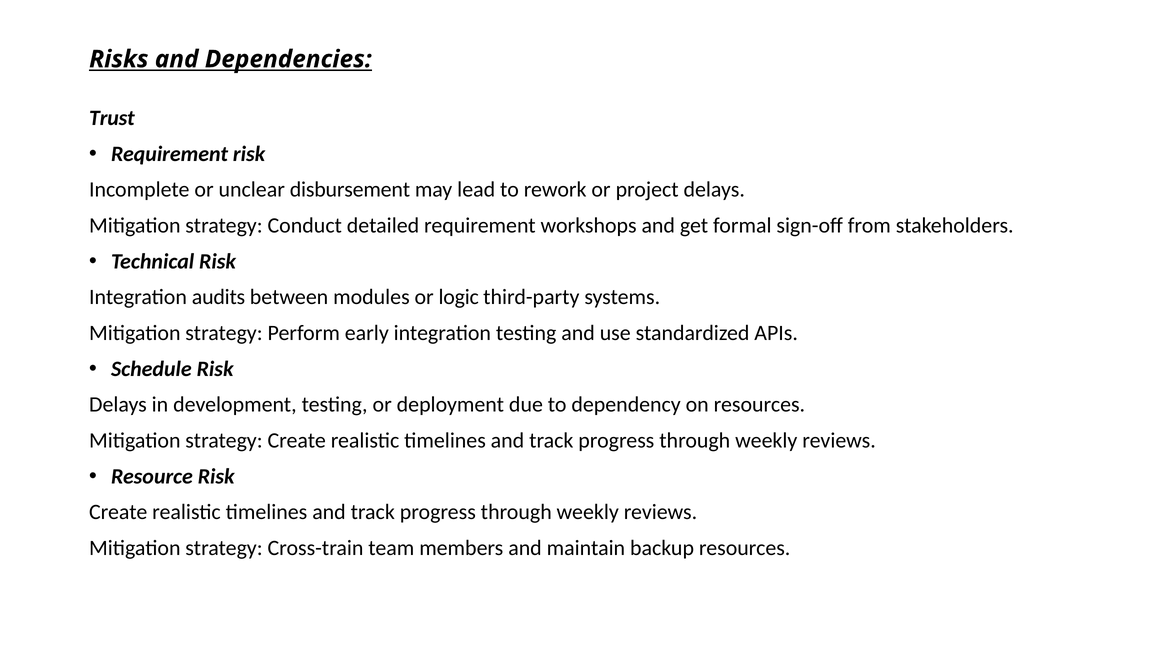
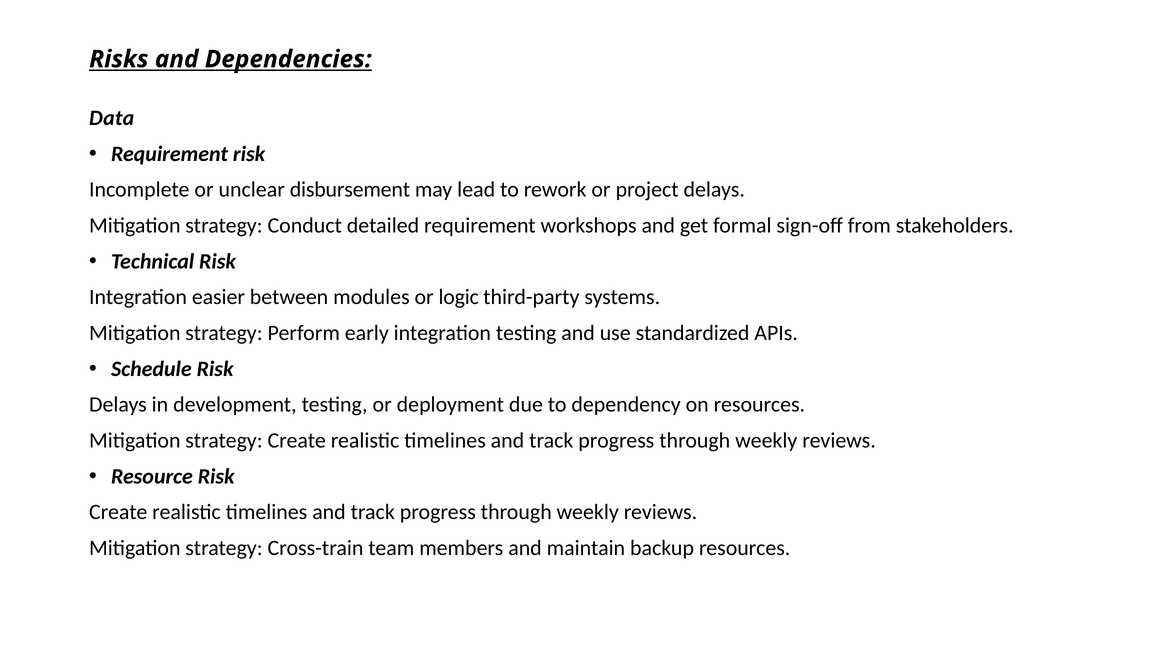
Trust: Trust -> Data
audits: audits -> easier
